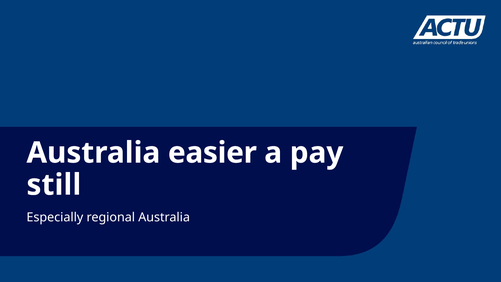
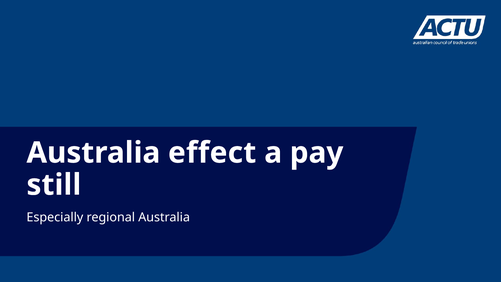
easier: easier -> effect
